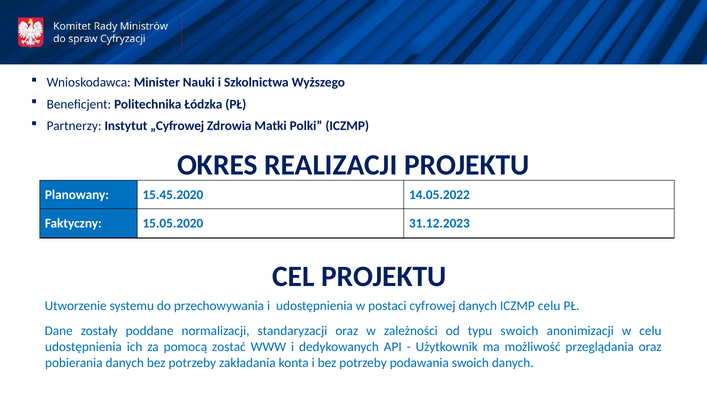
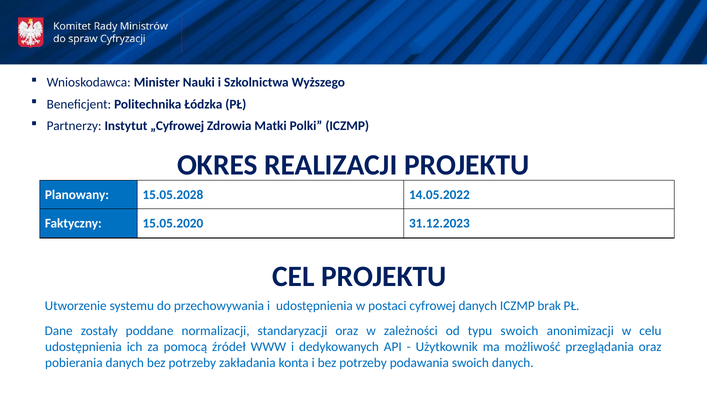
15.45.2020: 15.45.2020 -> 15.05.2028
ICZMP celu: celu -> brak
zostać: zostać -> źródeł
